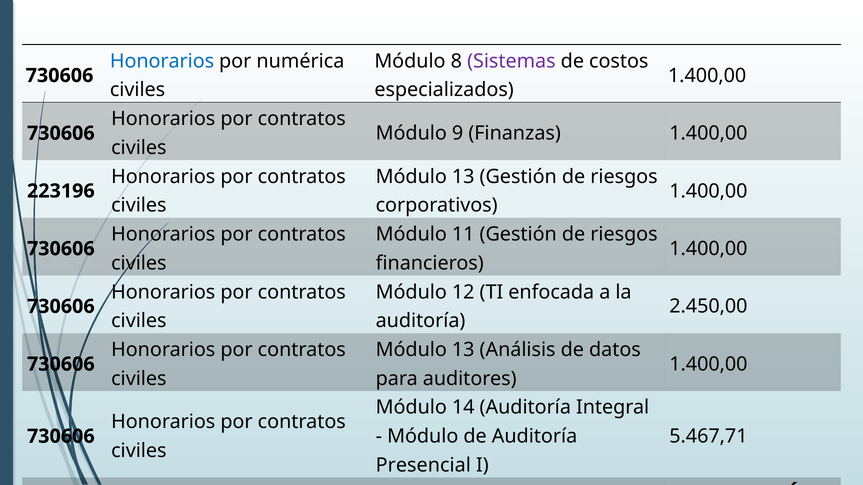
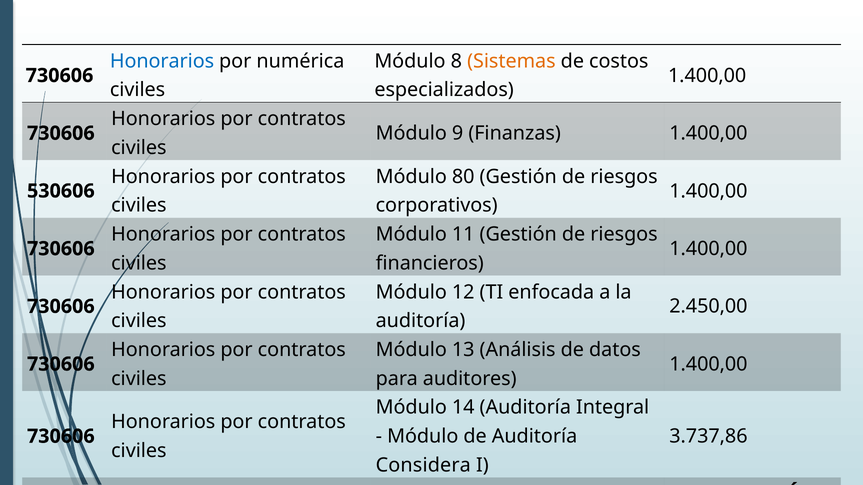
Sistemas colour: purple -> orange
13 at (463, 177): 13 -> 80
223196: 223196 -> 530606
5.467,71: 5.467,71 -> 3.737,86
Presencial: Presencial -> Considera
